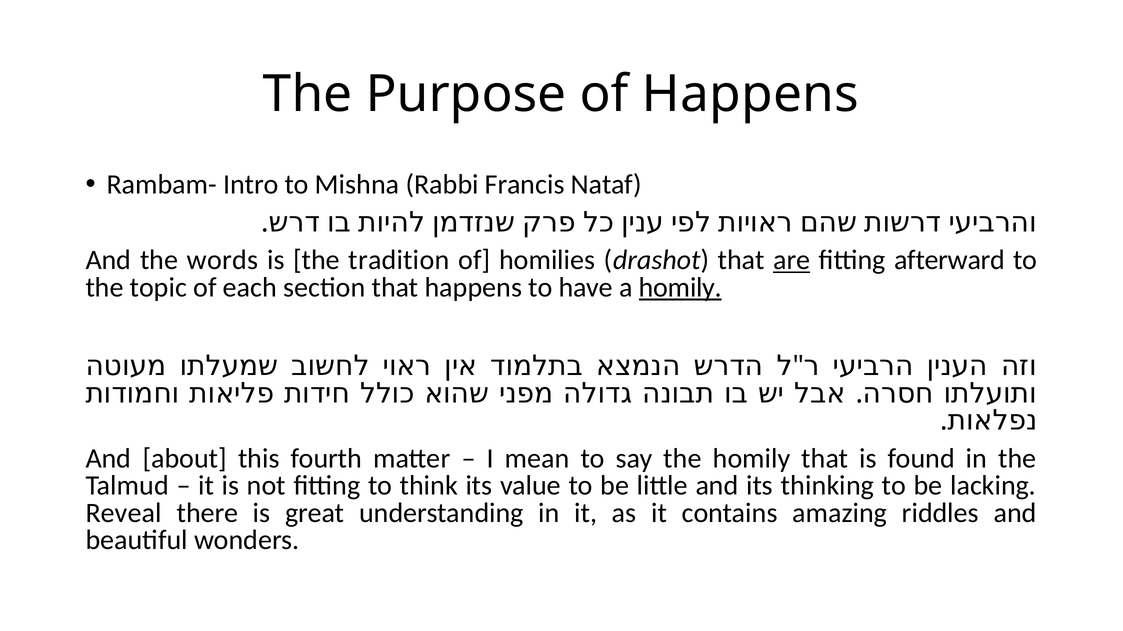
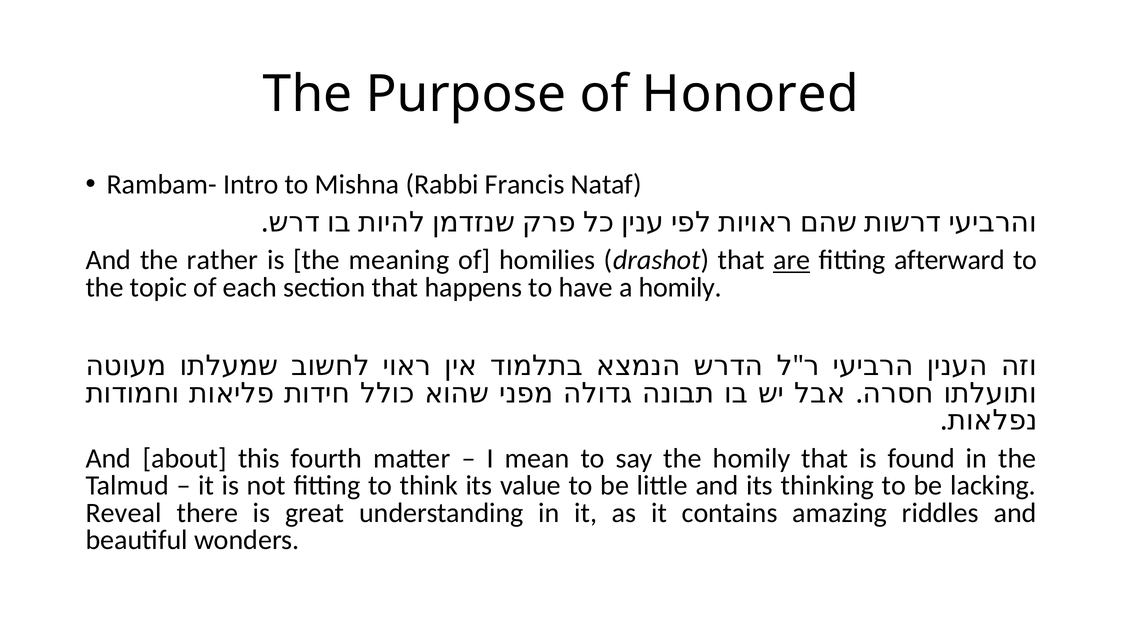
of Happens: Happens -> Honored
words: words -> rather
tradition: tradition -> meaning
homily at (680, 288) underline: present -> none
